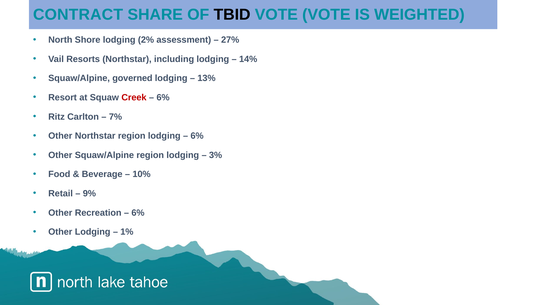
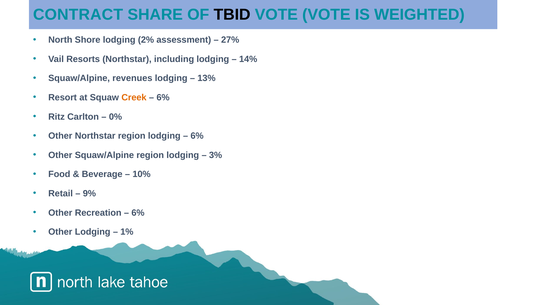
governed: governed -> revenues
Creek colour: red -> orange
7%: 7% -> 0%
